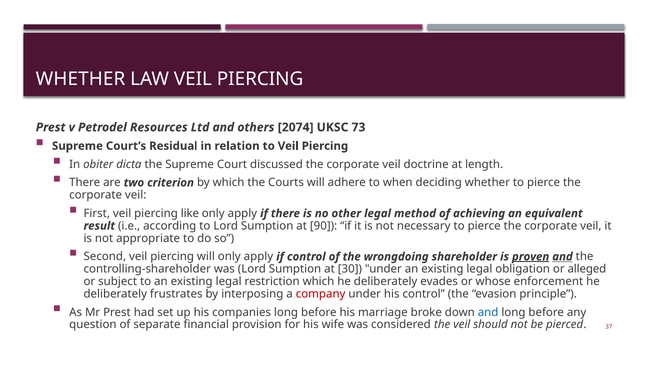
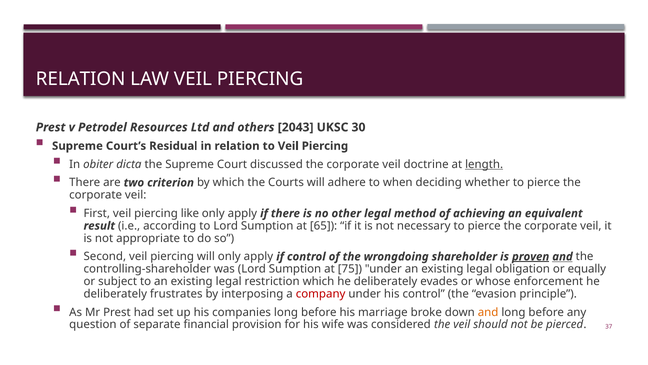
WHETHER at (81, 79): WHETHER -> RELATION
2074: 2074 -> 2043
73: 73 -> 30
length underline: none -> present
90: 90 -> 65
30: 30 -> 75
alleged: alleged -> equally
and at (488, 312) colour: blue -> orange
